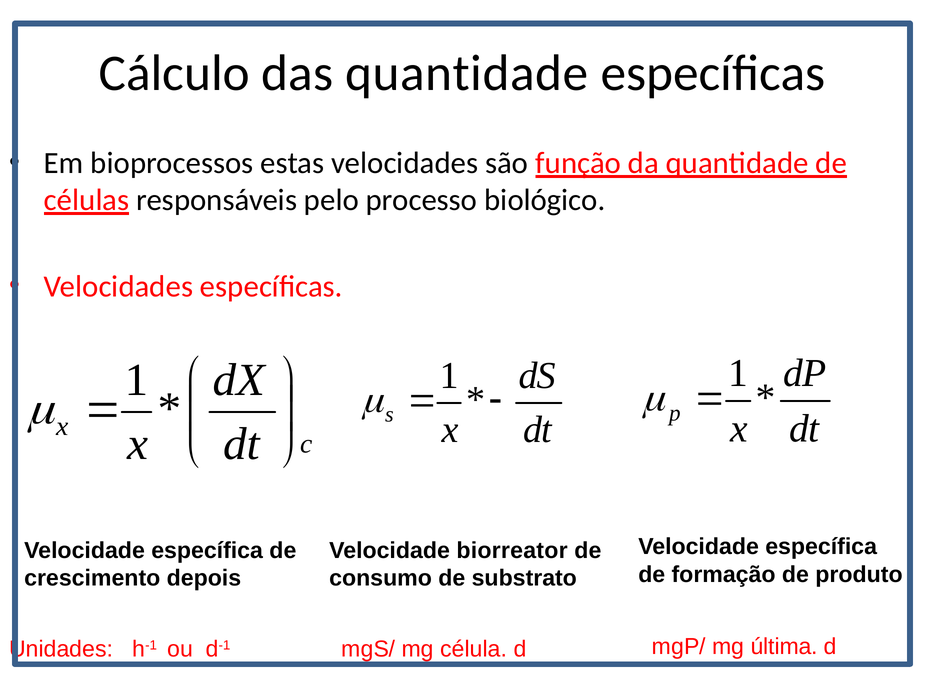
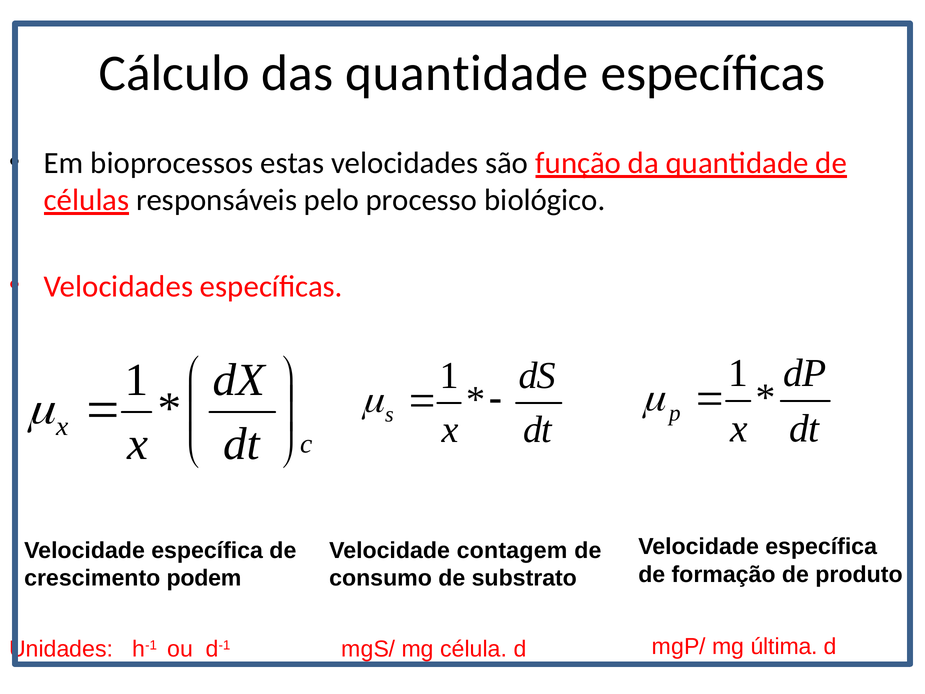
biorreator: biorreator -> contagem
depois: depois -> podem
